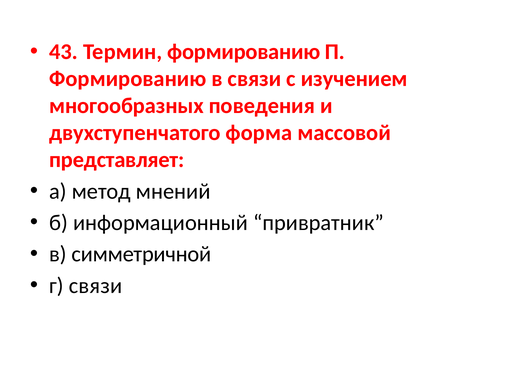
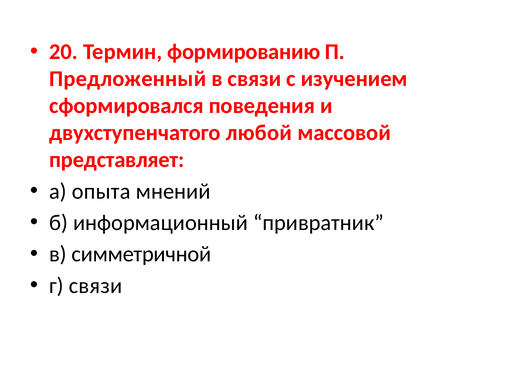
43: 43 -> 20
Формированию at (128, 79): Формированию -> Предложенный
многообразных: многообразных -> сформировался
форма: форма -> любой
метод: метод -> опыта
